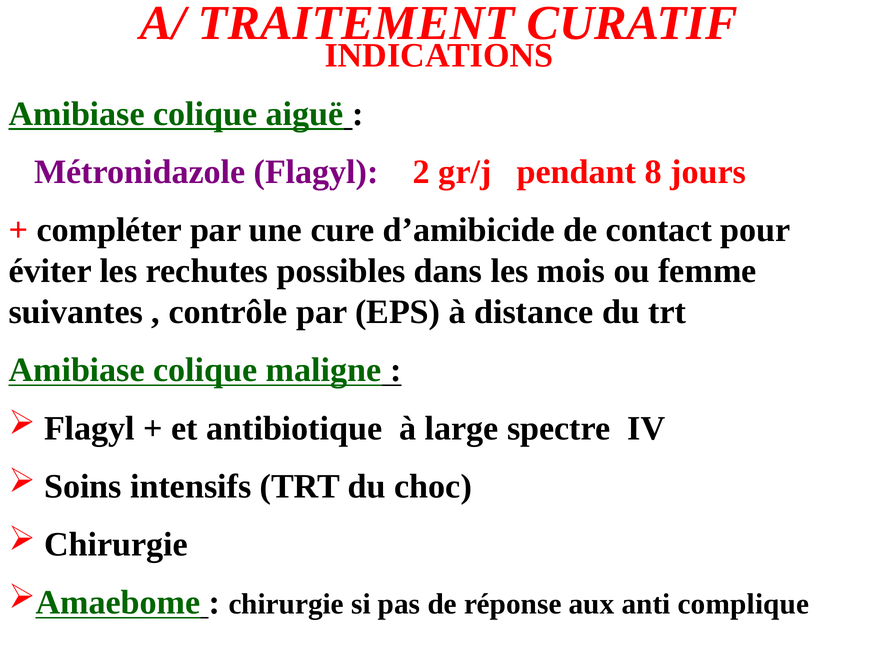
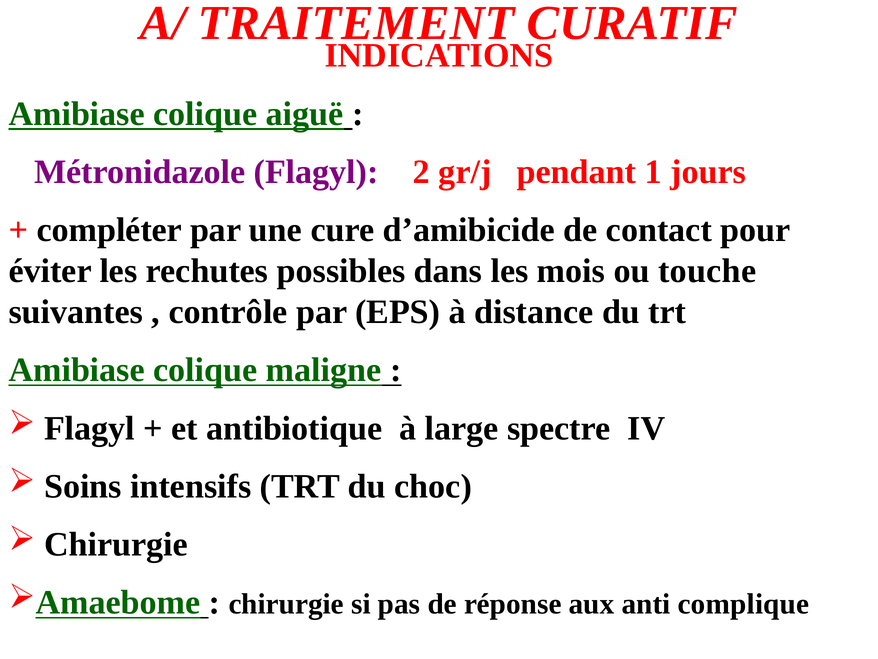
8: 8 -> 1
femme: femme -> touche
